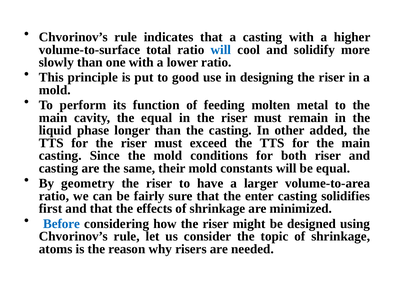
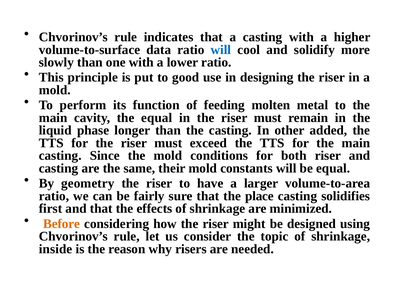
total: total -> data
enter: enter -> place
Before colour: blue -> orange
atoms: atoms -> inside
